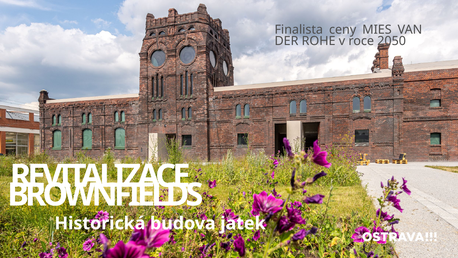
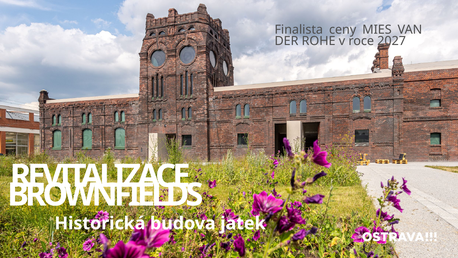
2050: 2050 -> 2027
